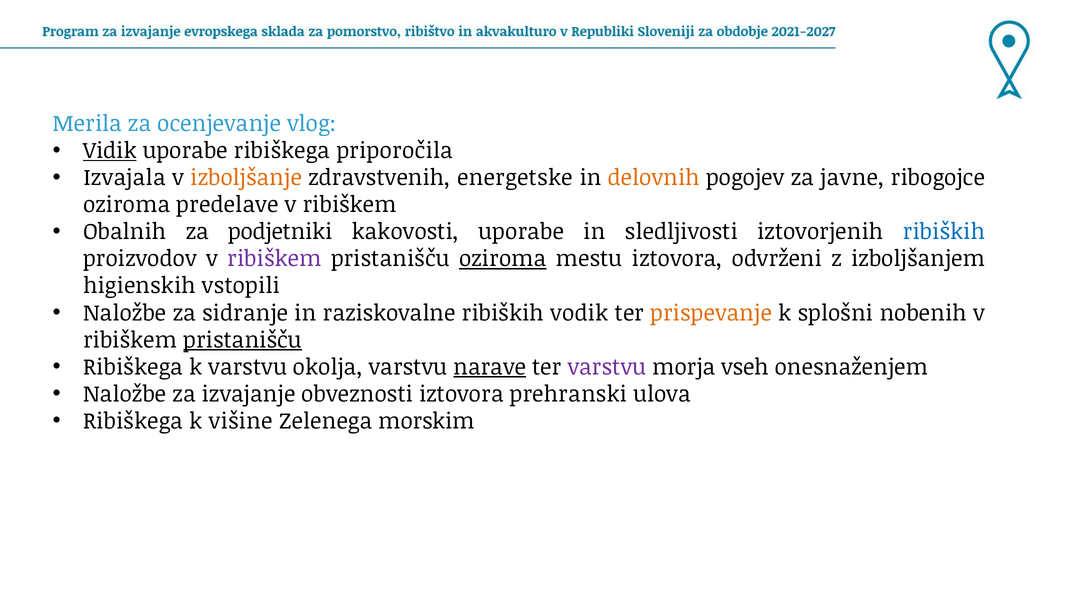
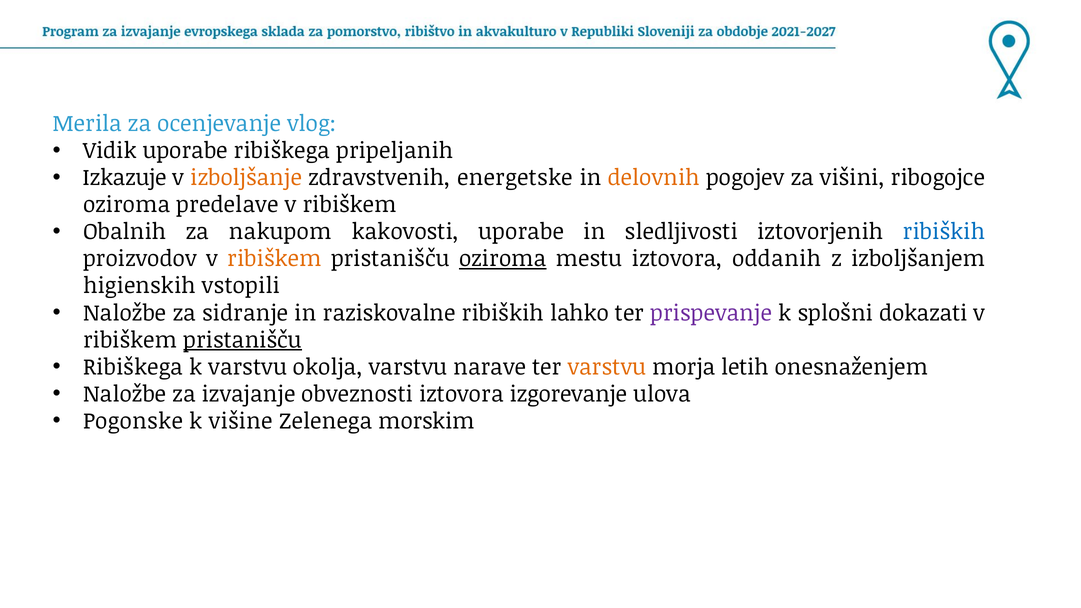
Vidik underline: present -> none
priporočila: priporočila -> pripeljanih
Izvajala: Izvajala -> Izkazuje
javne: javne -> višini
podjetniki: podjetniki -> nakupom
ribiškem at (274, 259) colour: purple -> orange
odvrženi: odvrženi -> oddanih
vodik: vodik -> lahko
prispevanje colour: orange -> purple
nobenih: nobenih -> dokazati
narave underline: present -> none
varstvu at (607, 367) colour: purple -> orange
vseh: vseh -> letih
prehranski: prehranski -> izgorevanje
Ribiškega at (133, 421): Ribiškega -> Pogonske
